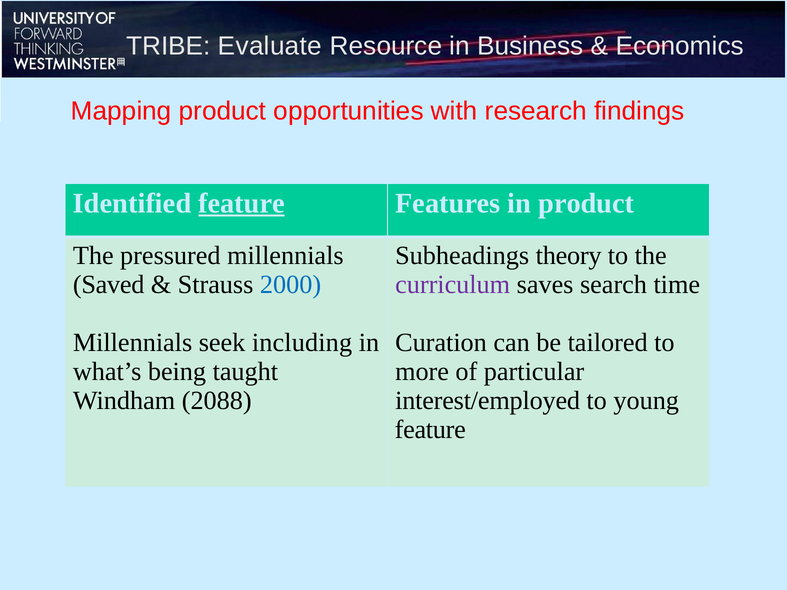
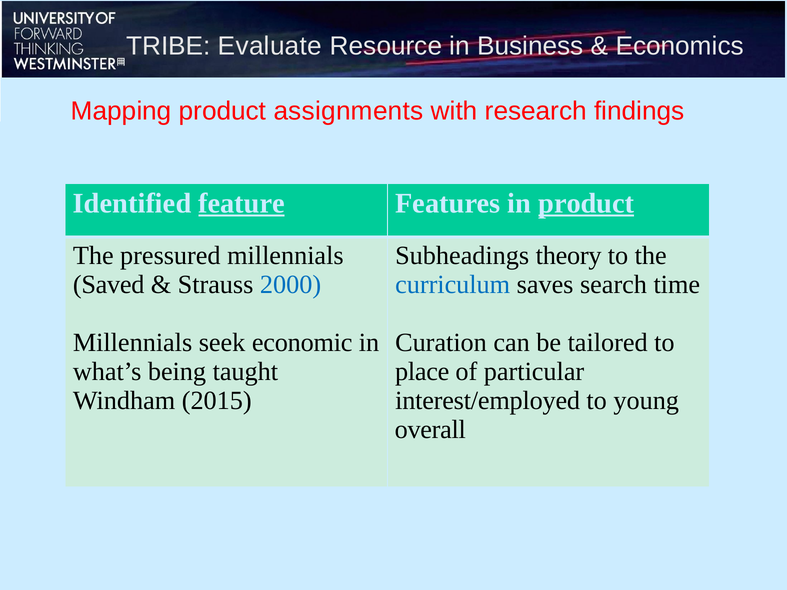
opportunities: opportunities -> assignments
product at (586, 203) underline: none -> present
curriculum colour: purple -> blue
including: including -> economic
more: more -> place
2088: 2088 -> 2015
feature at (430, 430): feature -> overall
